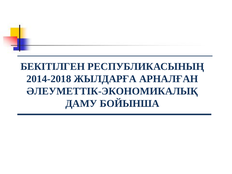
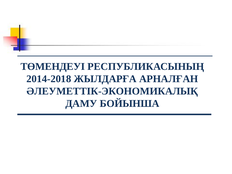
БЕКІТІЛГЕН: БЕКІТІЛГЕН -> ТӨМЕНДЕУІ
